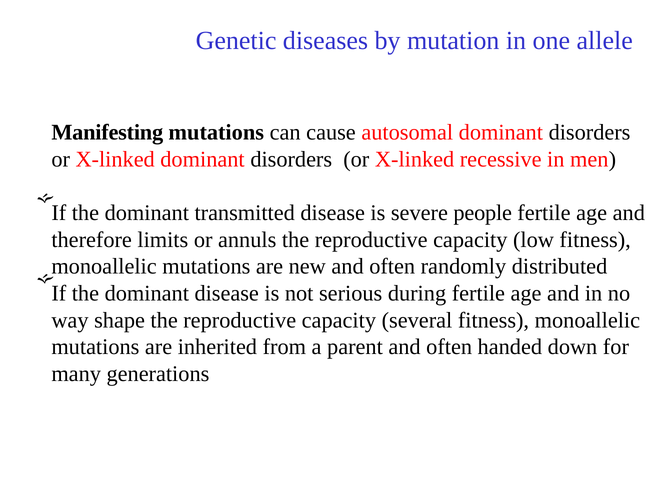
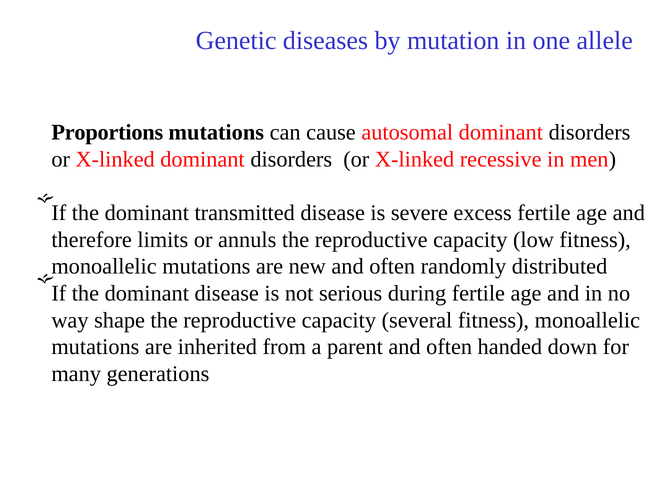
Manifesting: Manifesting -> Proportions
people: people -> excess
